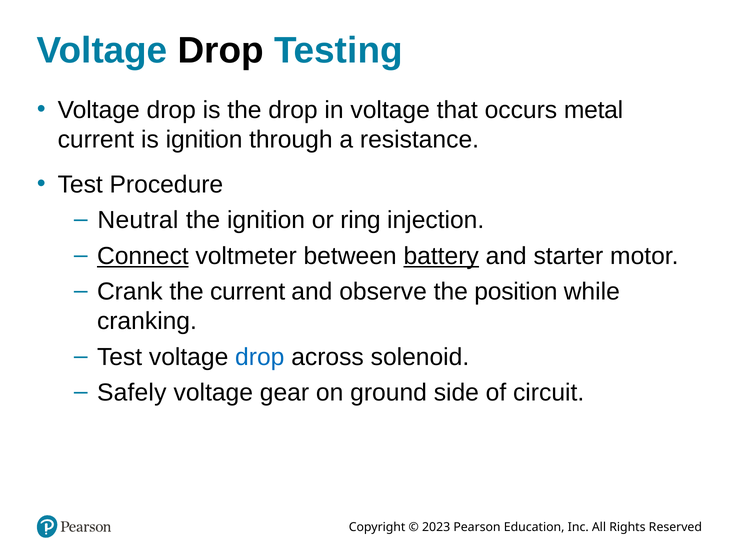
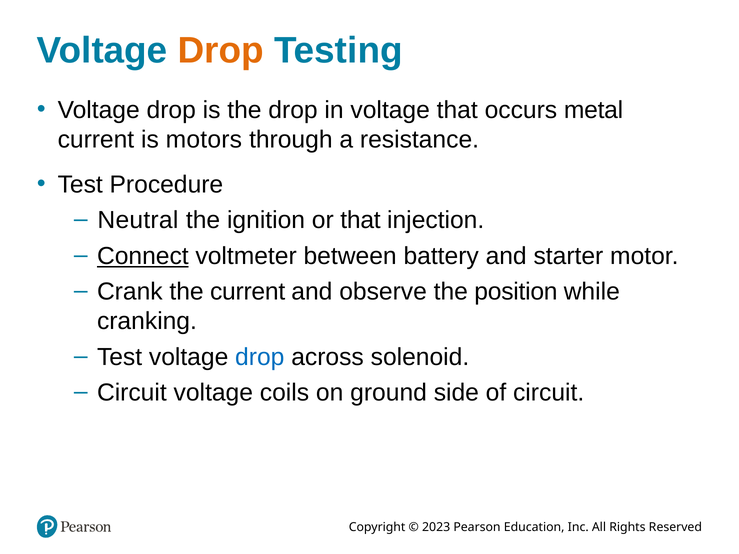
Drop at (221, 51) colour: black -> orange
is ignition: ignition -> motors
or ring: ring -> that
battery underline: present -> none
Safely at (132, 393): Safely -> Circuit
gear: gear -> coils
